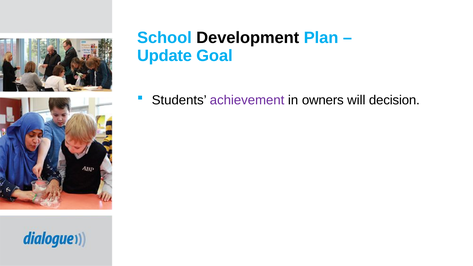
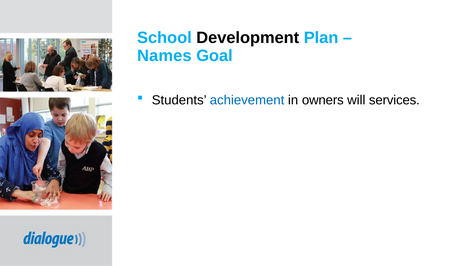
Update: Update -> Names
achievement colour: purple -> blue
decision: decision -> services
